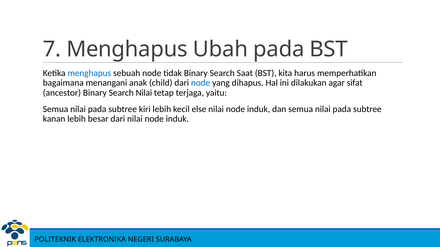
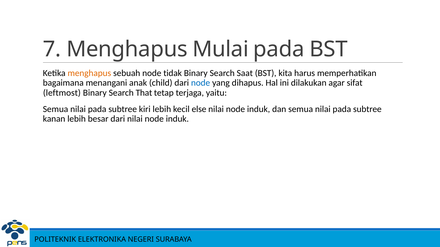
Ubah: Ubah -> Mulai
menghapus at (89, 73) colour: blue -> orange
ancestor: ancestor -> leftmost
Search Nilai: Nilai -> That
